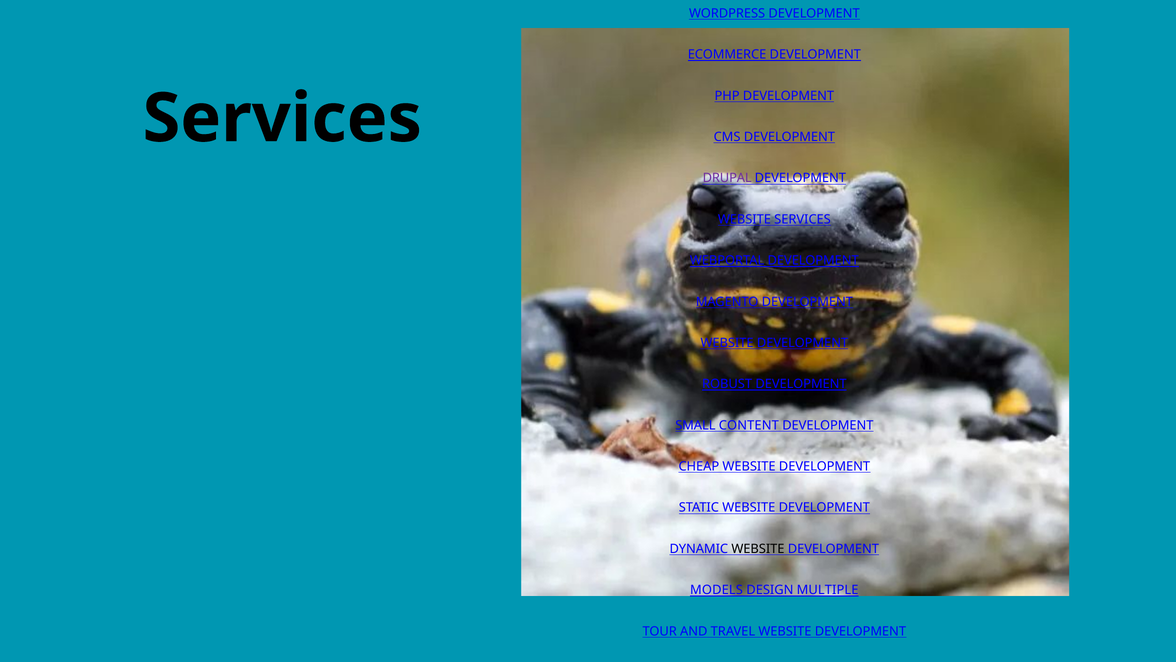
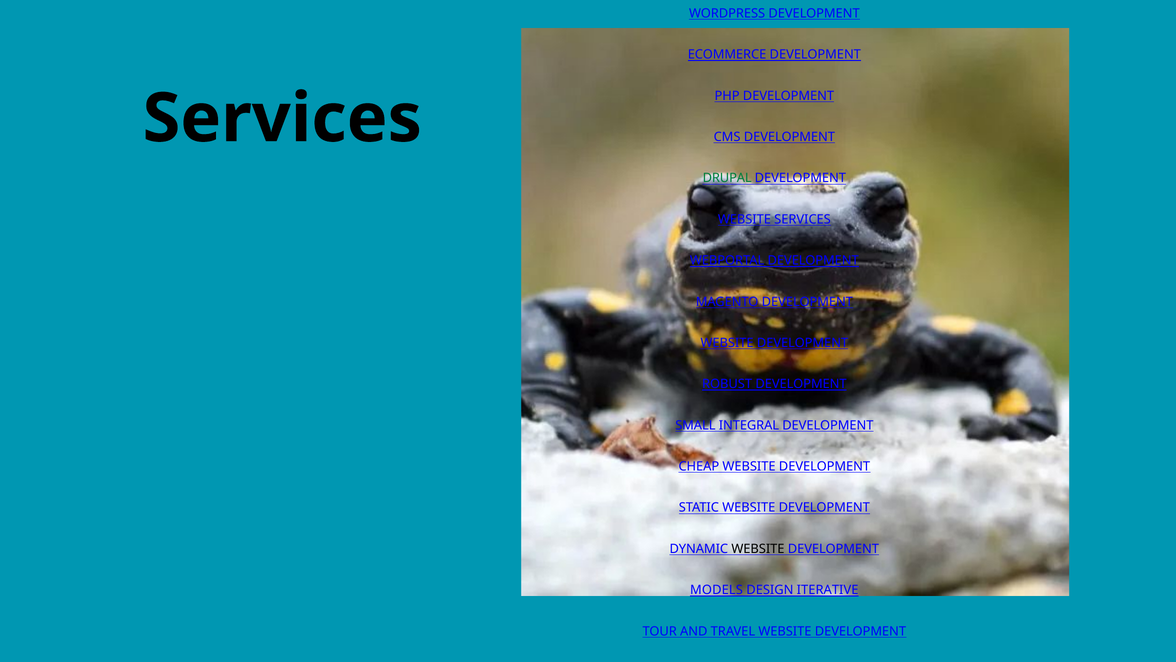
DRUPAL colour: purple -> green
CONTENT: CONTENT -> INTEGRAL
MULTIPLE: MULTIPLE -> ITERATIVE
